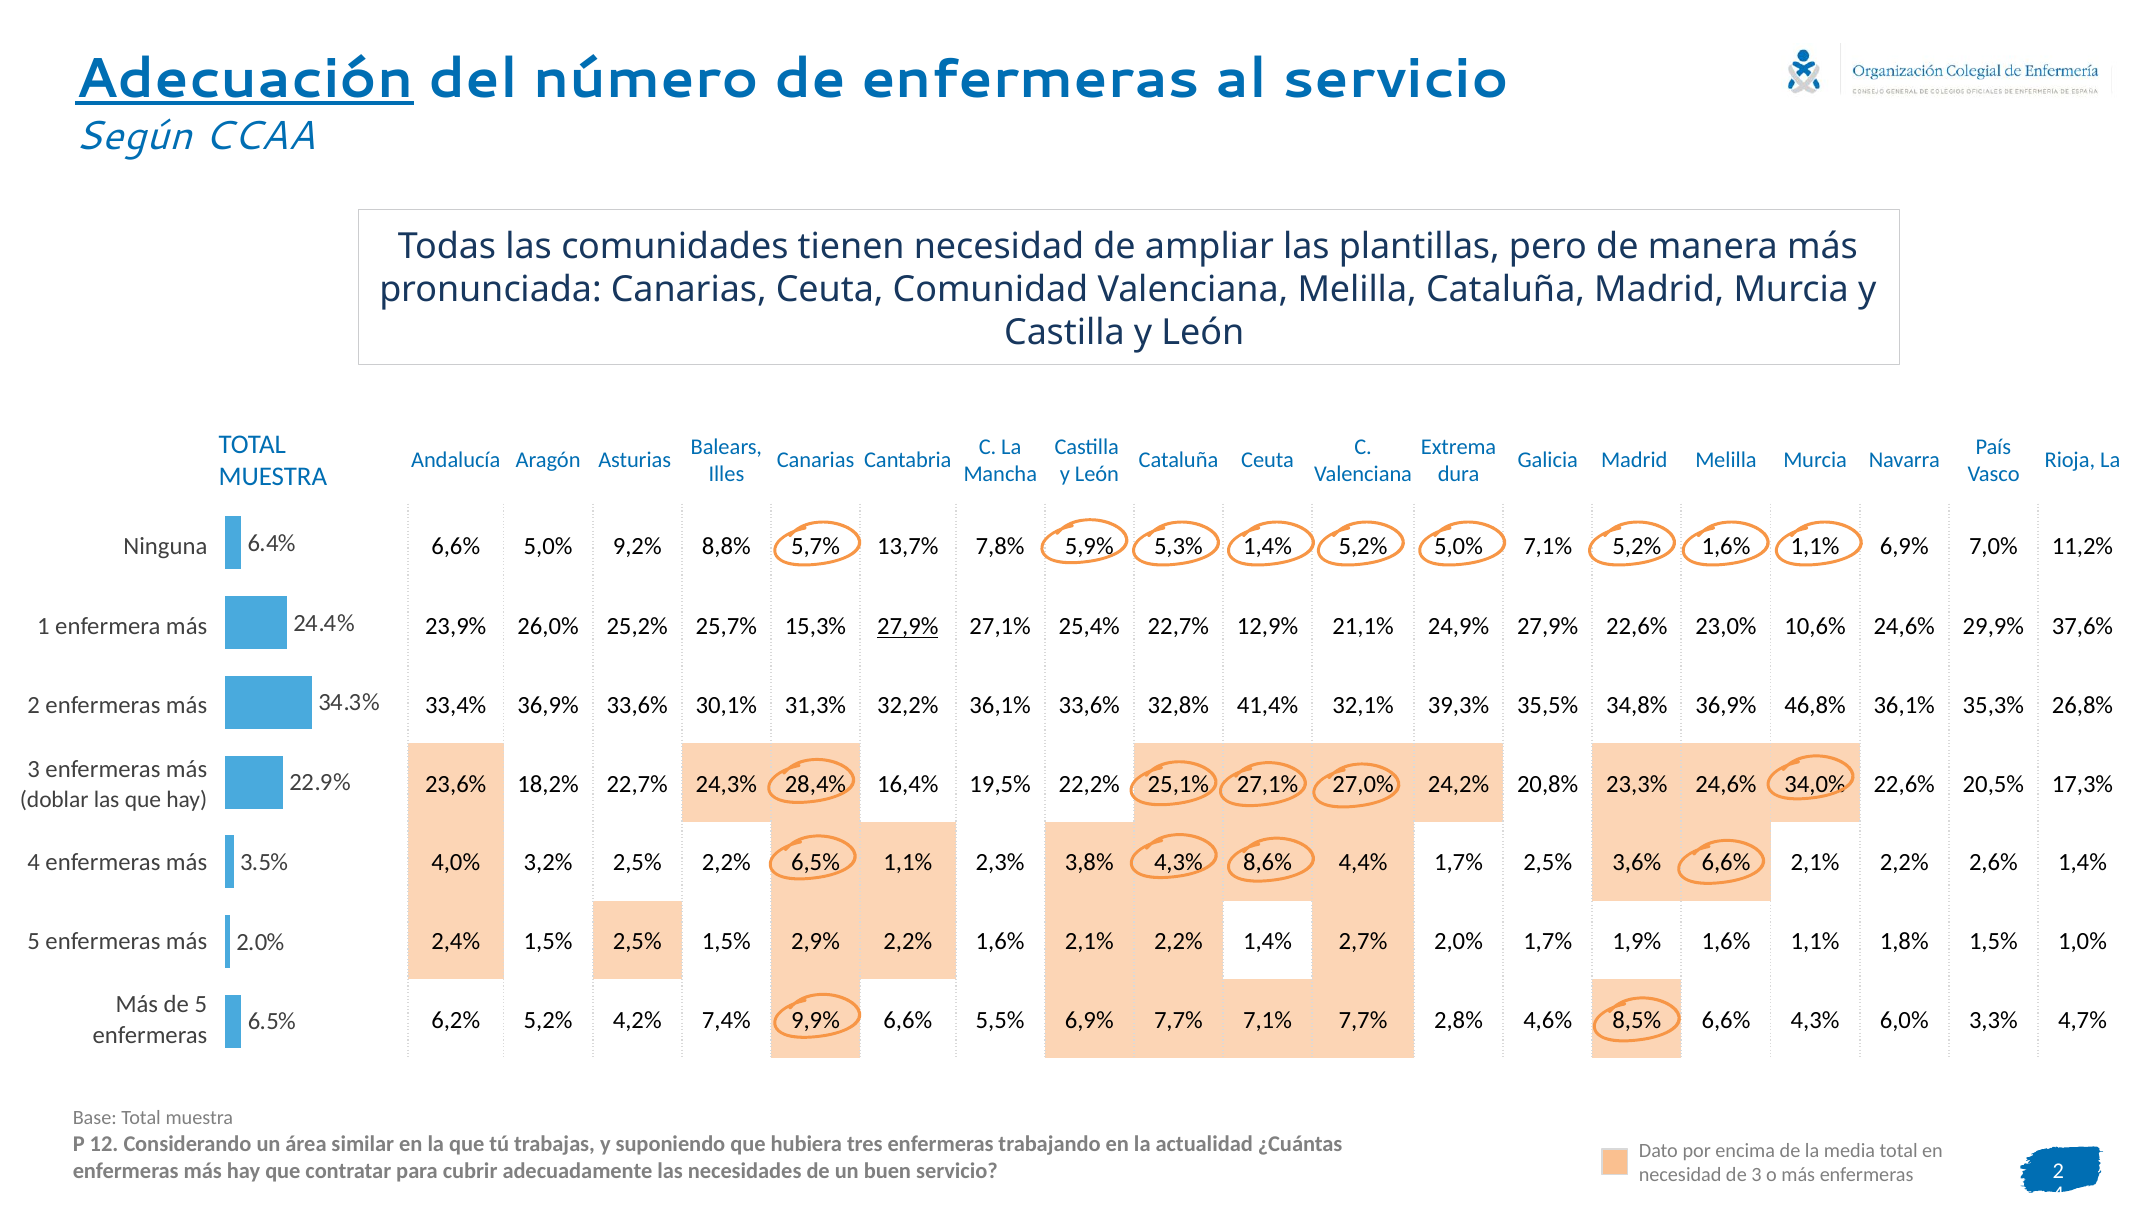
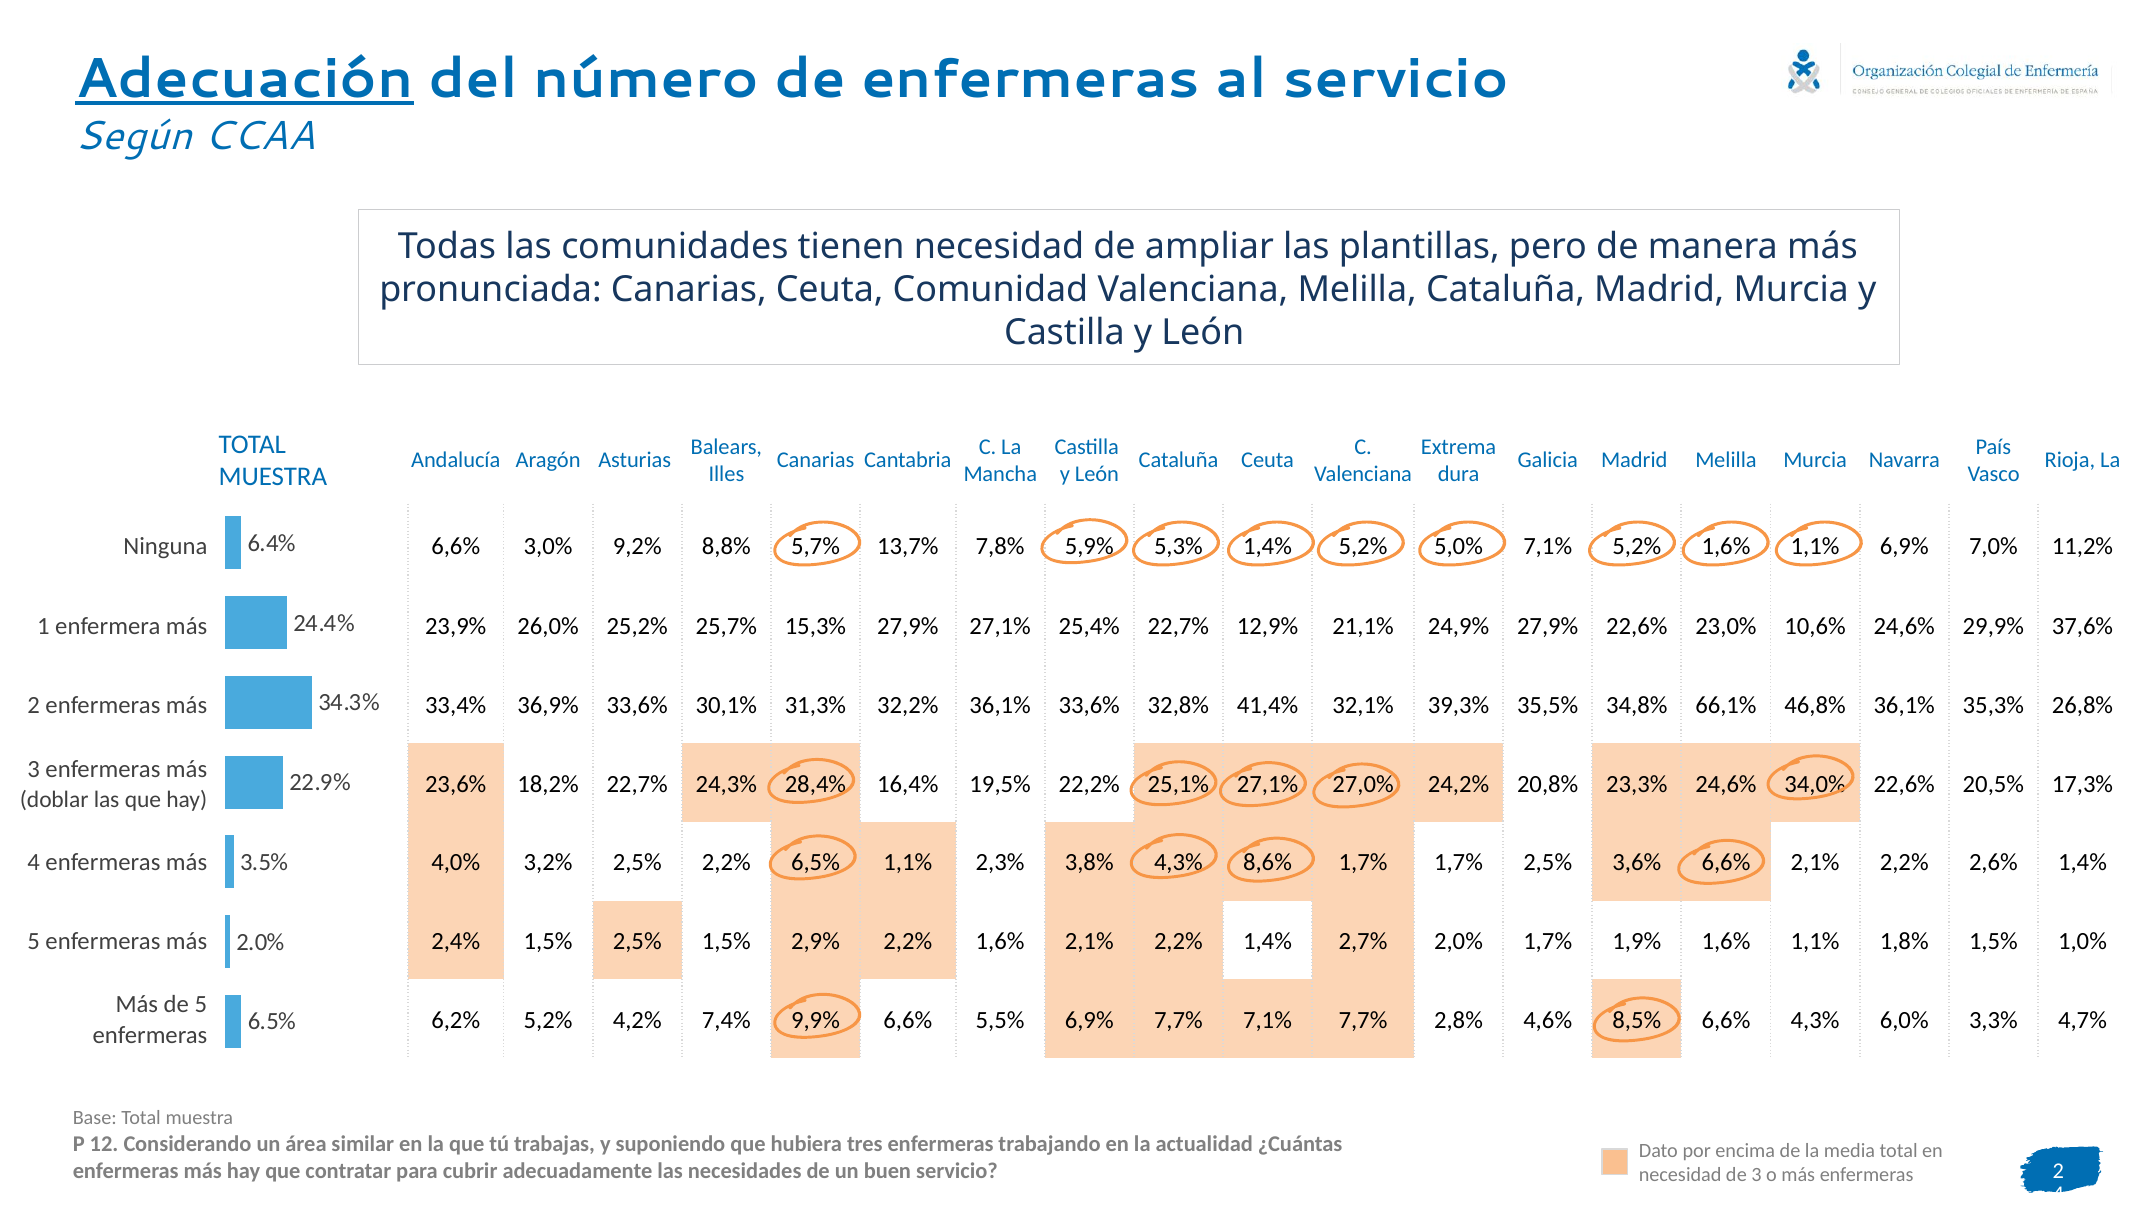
6,6% 5,0%: 5,0% -> 3,0%
27,9% at (908, 627) underline: present -> none
34,8% 36,9%: 36,9% -> 66,1%
4,4% at (1363, 863): 4,4% -> 1,7%
